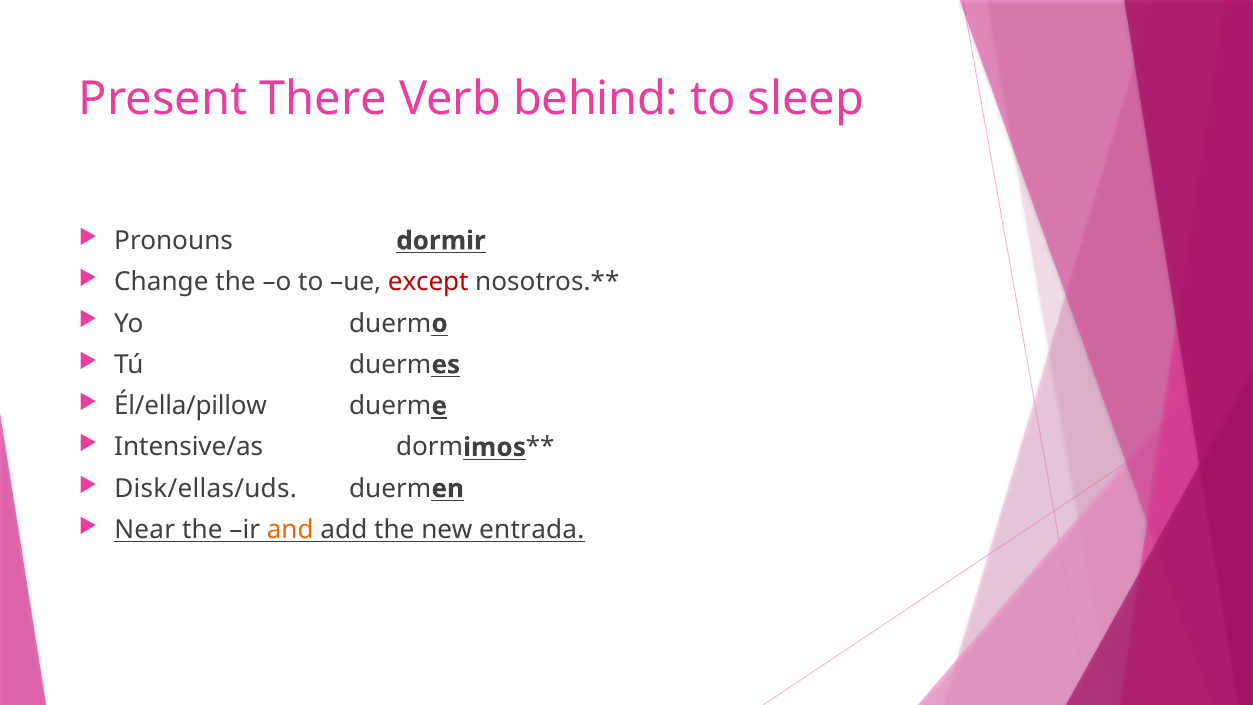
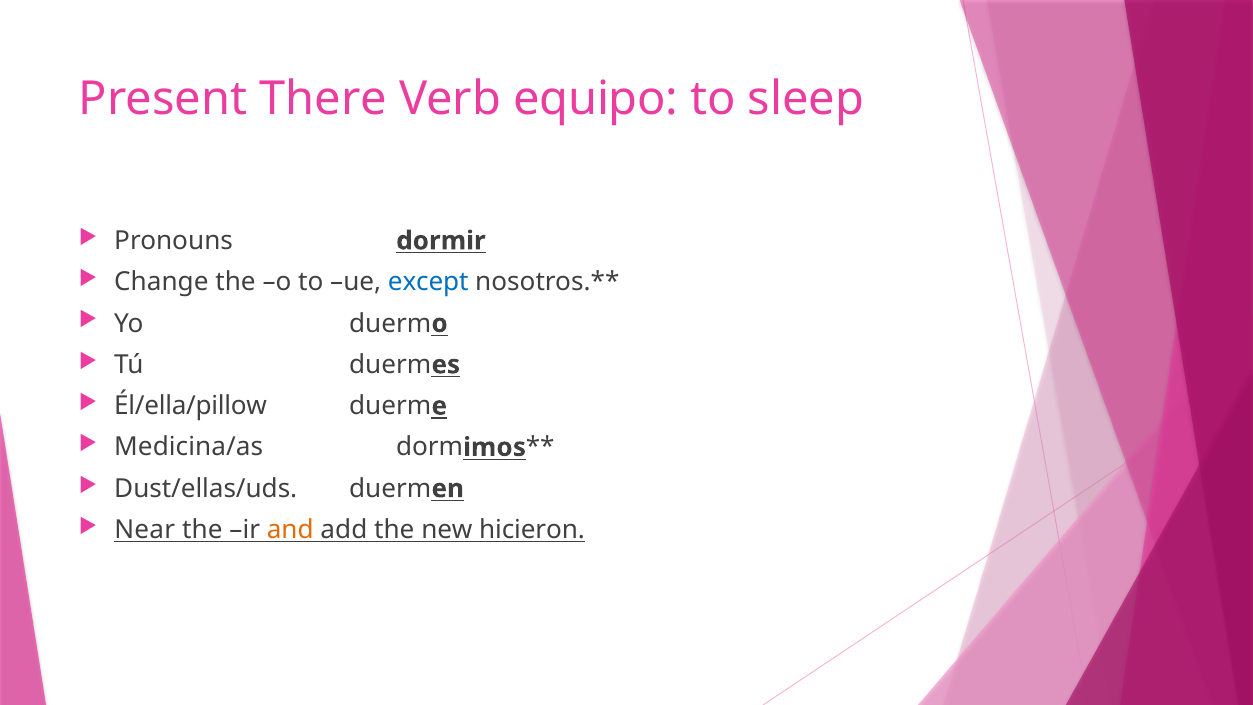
behind: behind -> equipo
except colour: red -> blue
Intensive/as: Intensive/as -> Medicina/as
Disk/ellas/uds: Disk/ellas/uds -> Dust/ellas/uds
entrada: entrada -> hicieron
